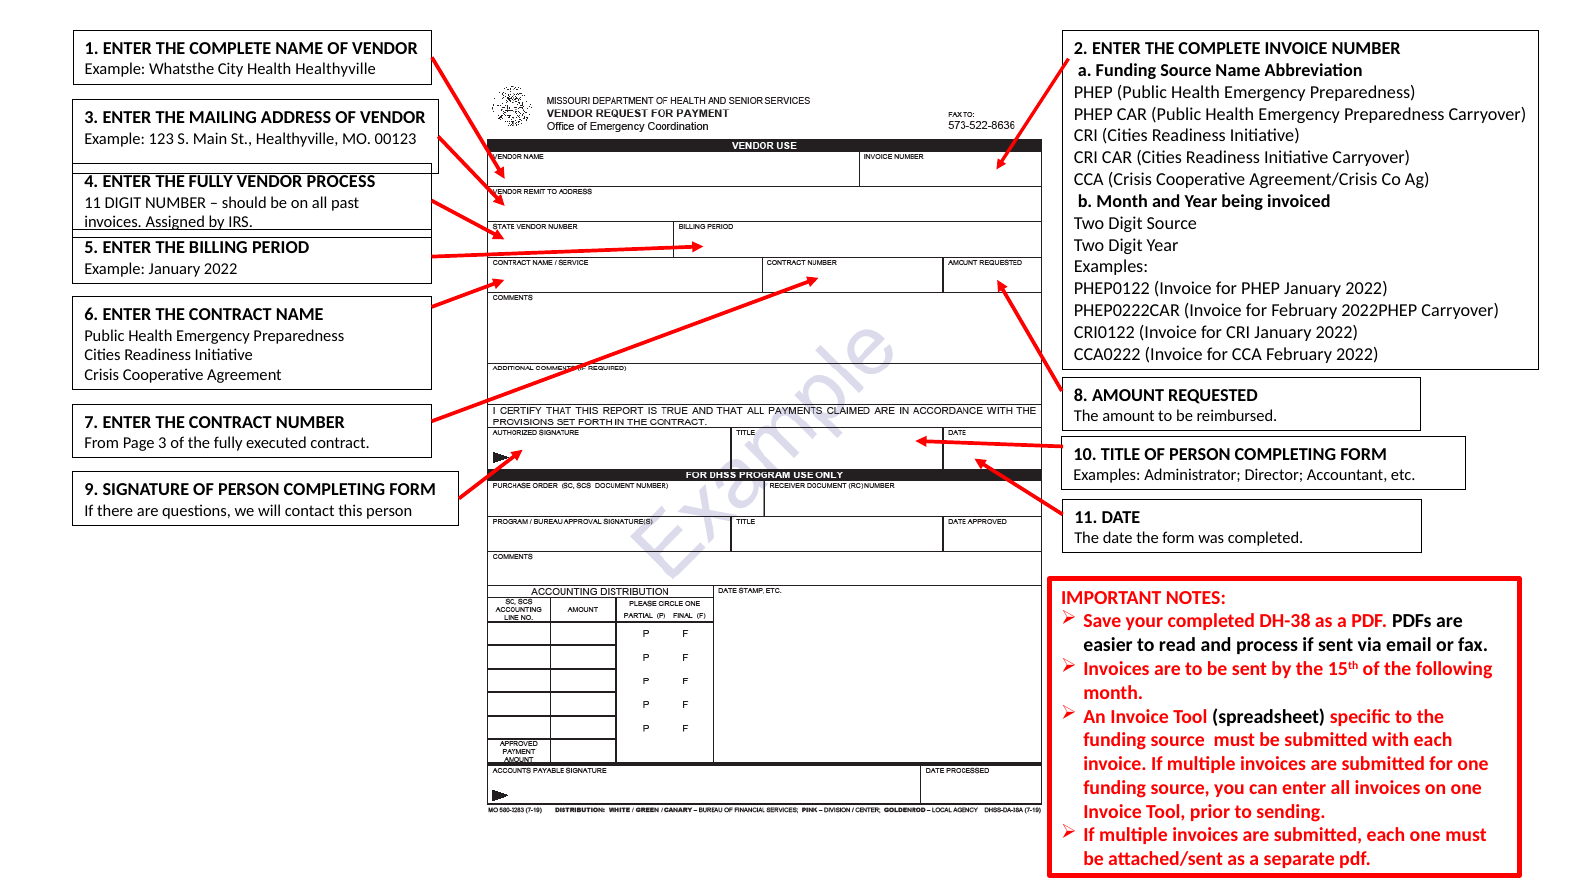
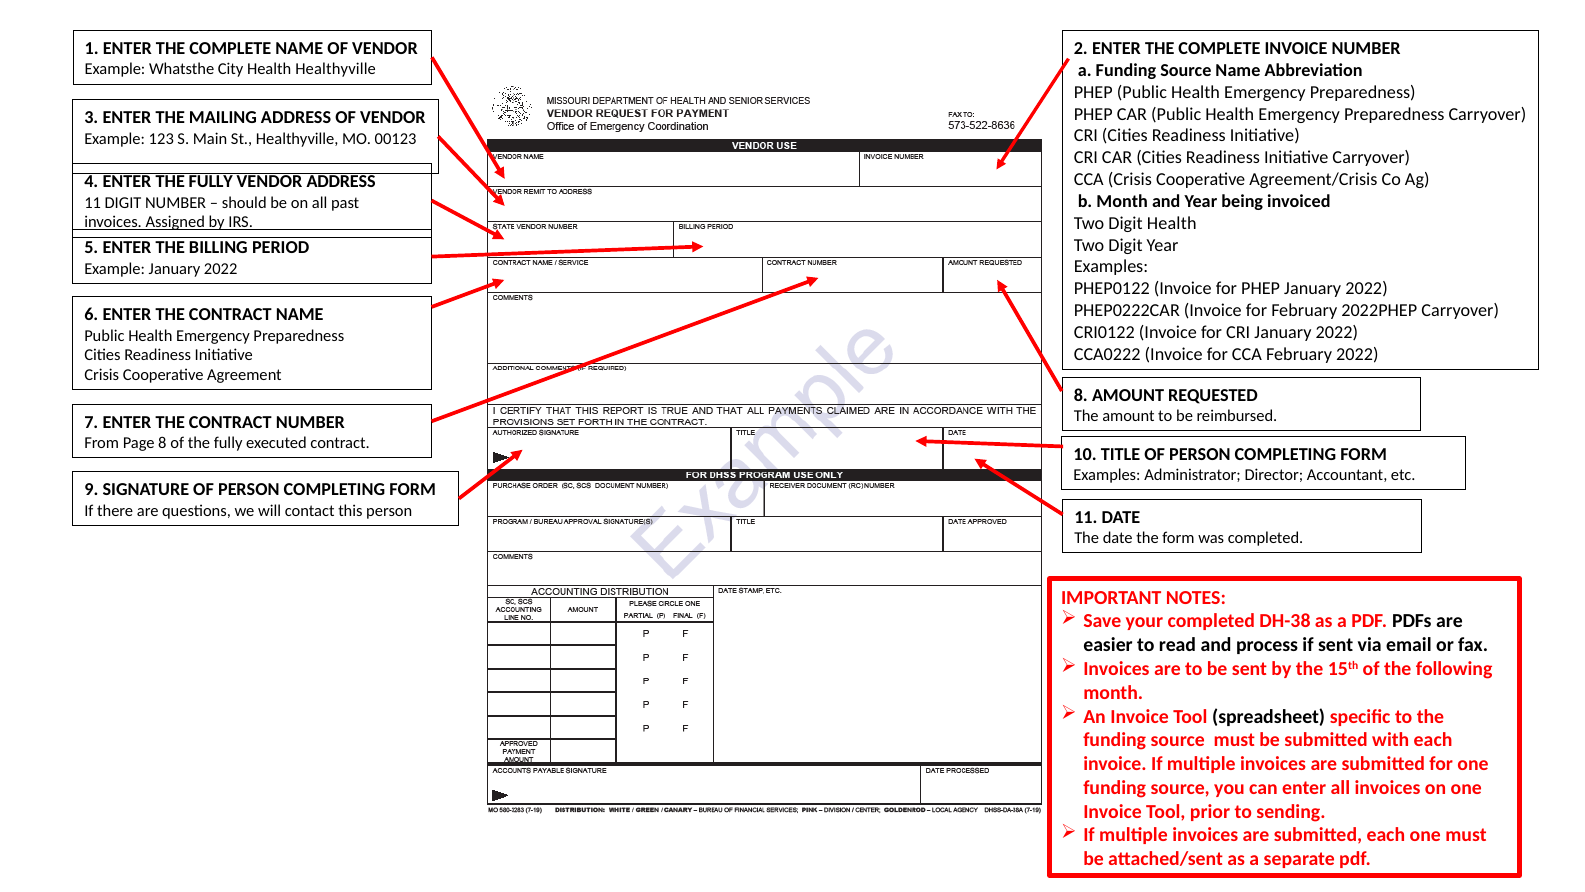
VENDOR PROCESS: PROCESS -> ADDRESS
Digit Source: Source -> Health
Page 3: 3 -> 8
